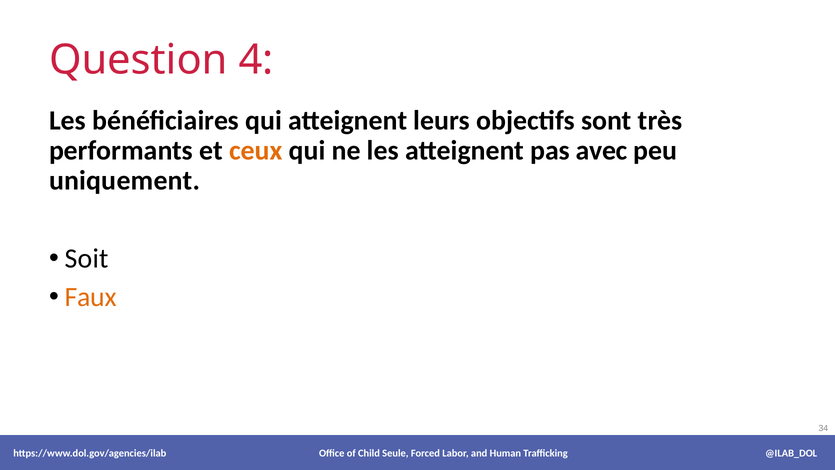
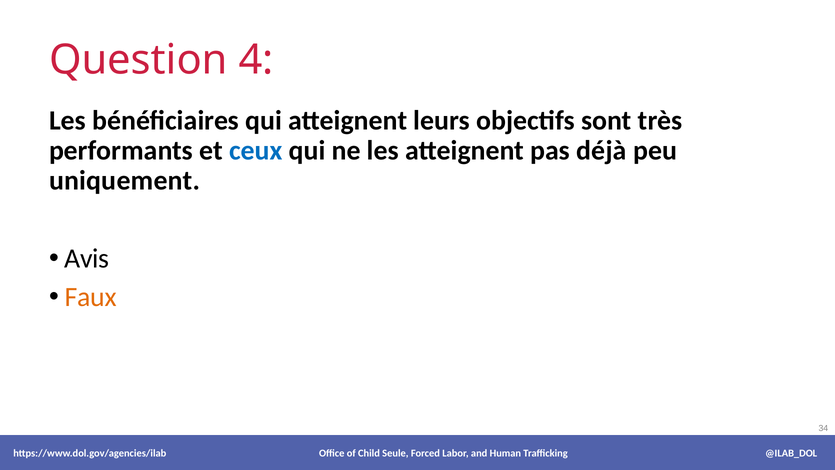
ceux colour: orange -> blue
avec: avec -> déjà
Soit: Soit -> Avis
